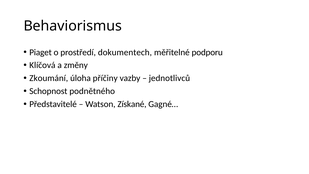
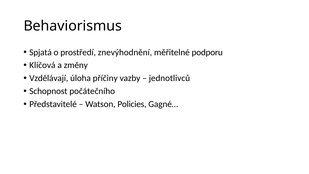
Piaget: Piaget -> Spjatá
dokumentech: dokumentech -> znevýhodnění
Zkoumání: Zkoumání -> Vzdělávají
podnětného: podnětného -> počátečního
Získané: Získané -> Policies
